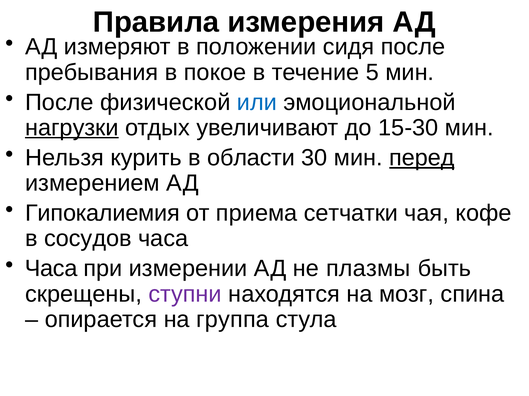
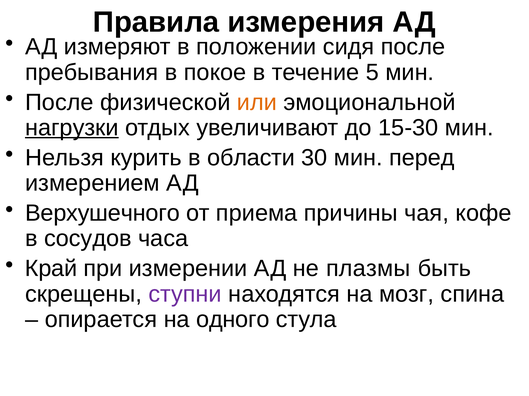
или colour: blue -> orange
перед underline: present -> none
Гипокалиемия: Гипокалиемия -> Верхушечного
сетчатки: сетчатки -> причины
Часа at (51, 269): Часа -> Край
группа: группа -> одного
